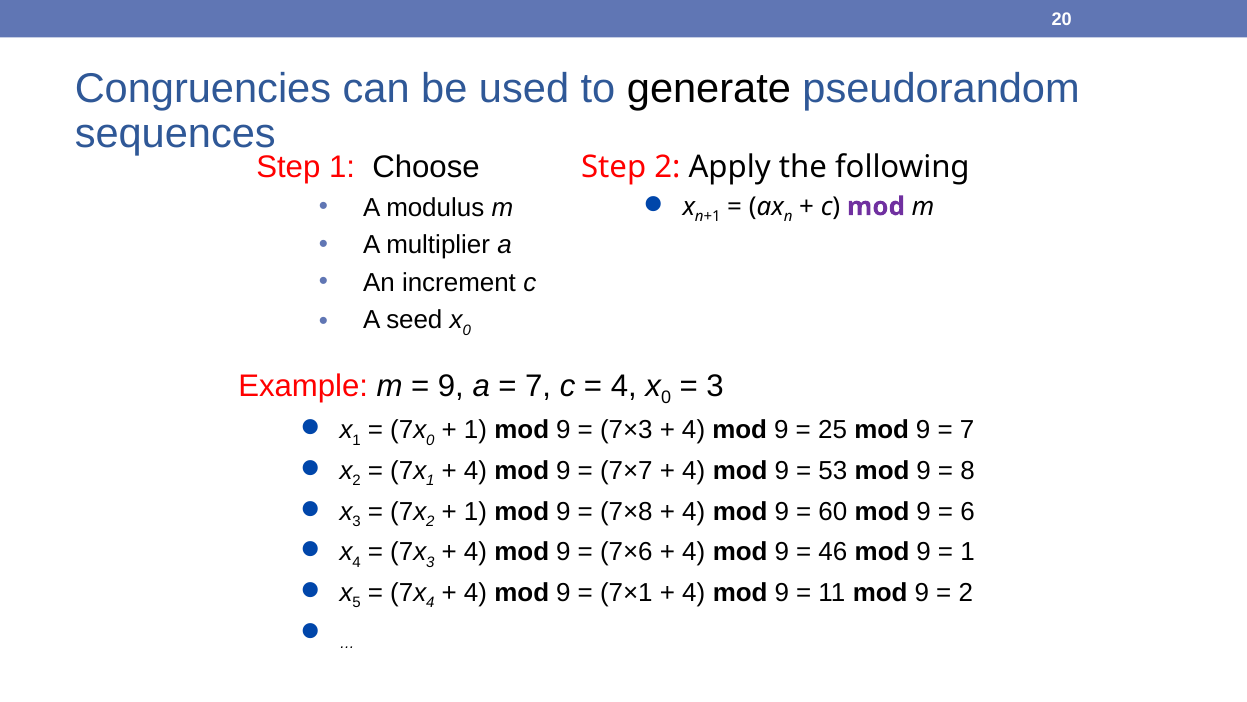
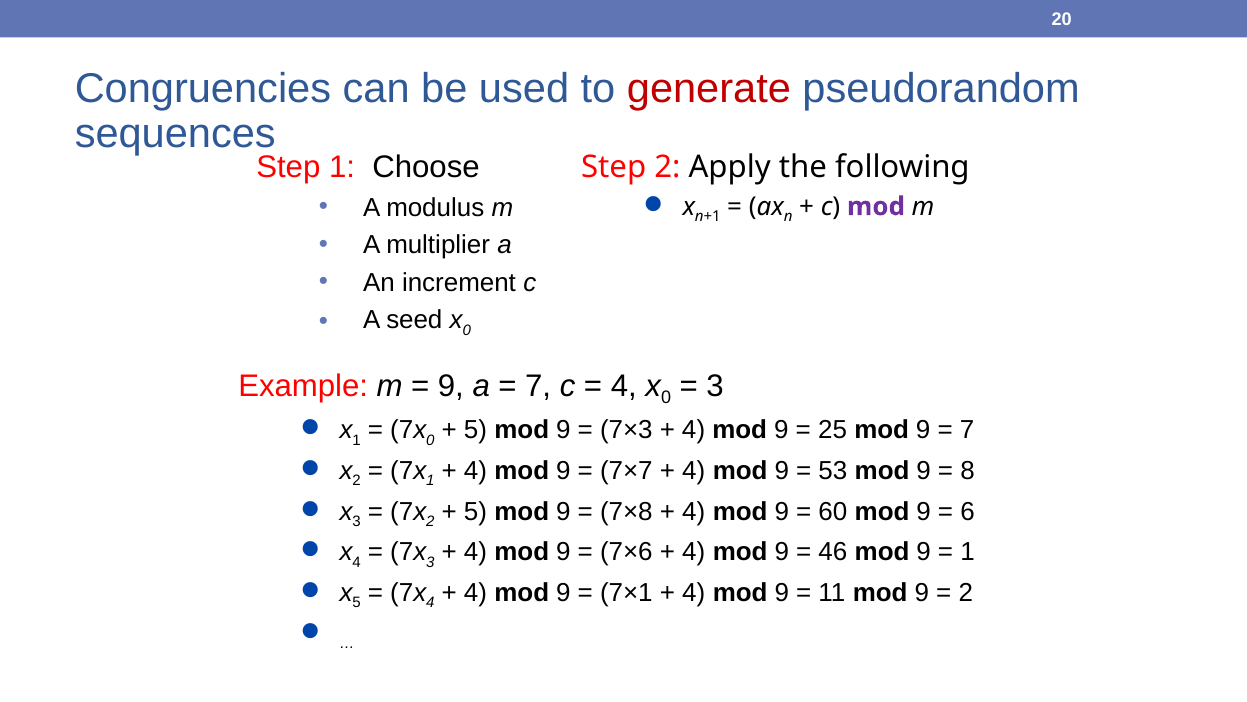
generate colour: black -> red
1 at (476, 430): 1 -> 5
1 at (476, 511): 1 -> 5
